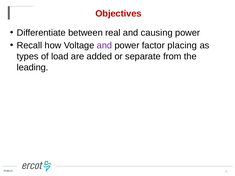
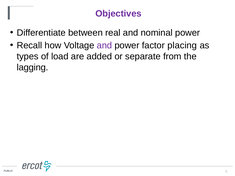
Objectives colour: red -> purple
causing: causing -> nominal
leading: leading -> lagging
